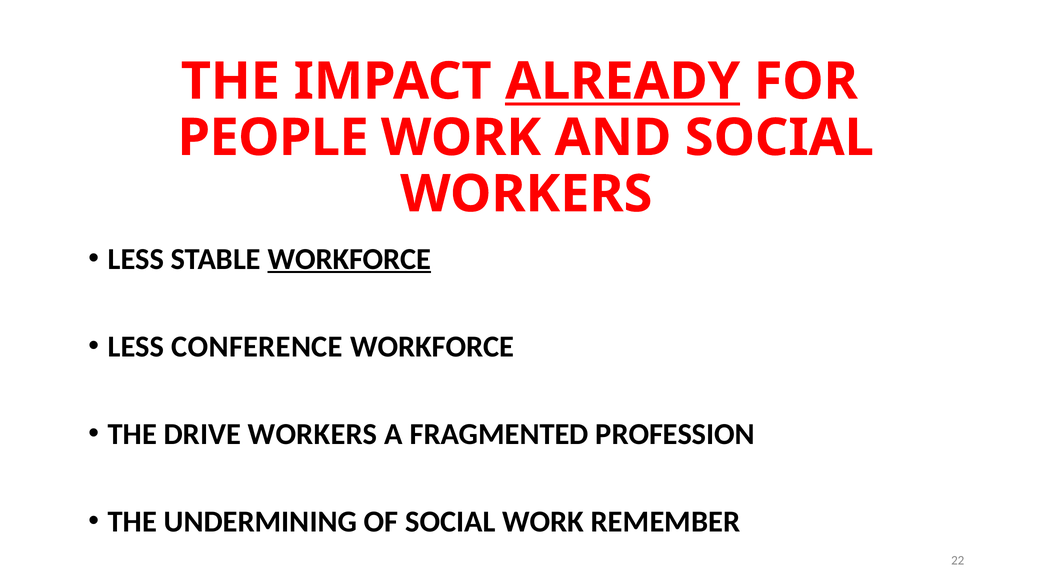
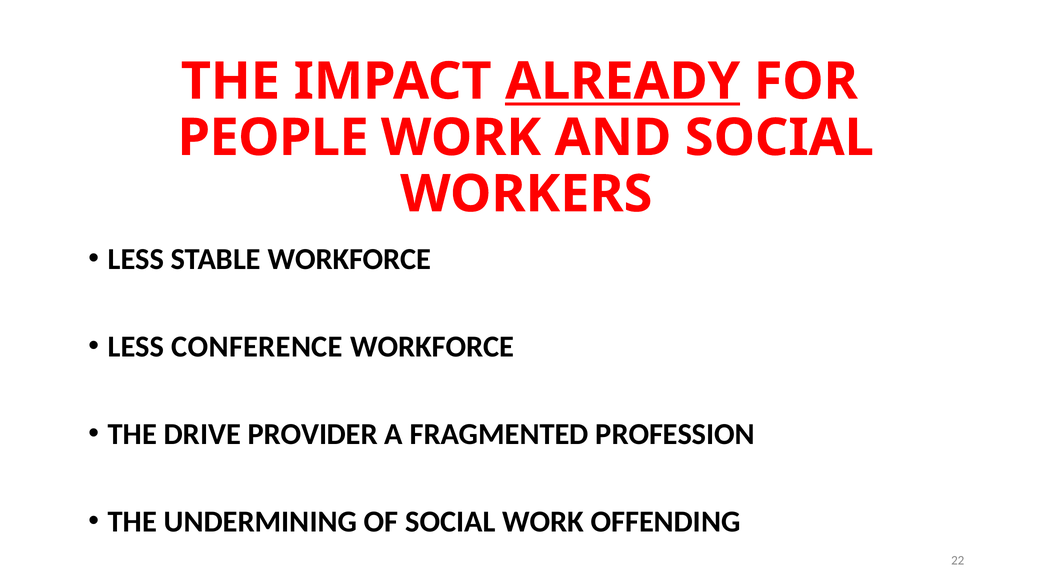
WORKFORCE at (349, 259) underline: present -> none
DRIVE WORKERS: WORKERS -> PROVIDER
REMEMBER: REMEMBER -> OFFENDING
